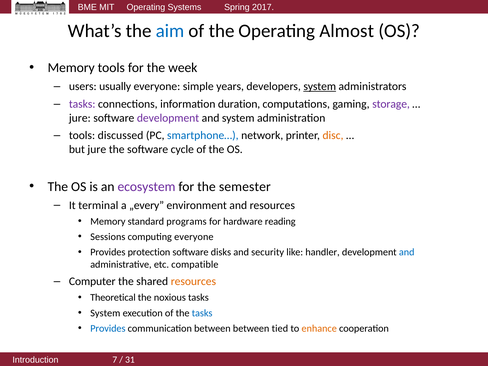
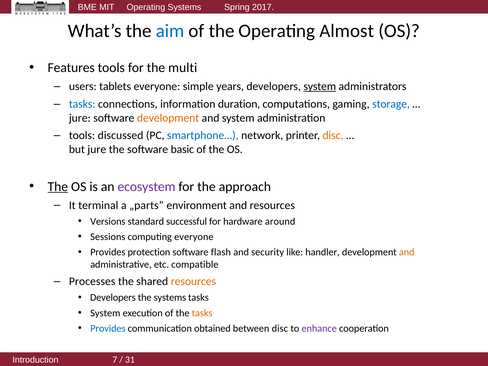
Memory at (71, 68): Memory -> Features
week: week -> multi
usually: usually -> tablets
tasks at (82, 104) colour: purple -> blue
storage colour: purple -> blue
development at (168, 118) colour: purple -> orange
cycle: cycle -> basic
The at (58, 187) underline: none -> present
semester: semester -> approach
„every: „every -> „parts
Memory at (108, 221): Memory -> Versions
programs: programs -> successful
reading: reading -> around
disks: disks -> flash
and at (407, 252) colour: blue -> orange
Computer: Computer -> Processes
Theoretical at (113, 298): Theoretical -> Developers
the noxious: noxious -> systems
tasks at (202, 313) colour: blue -> orange
communication between: between -> obtained
between tied: tied -> disc
enhance colour: orange -> purple
